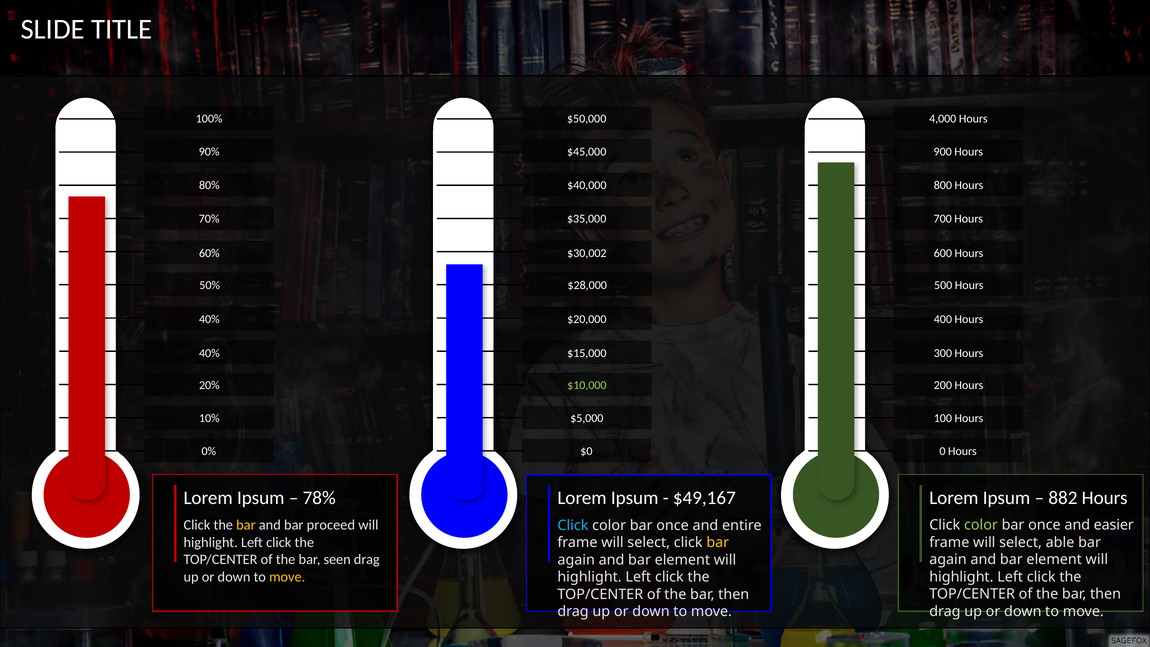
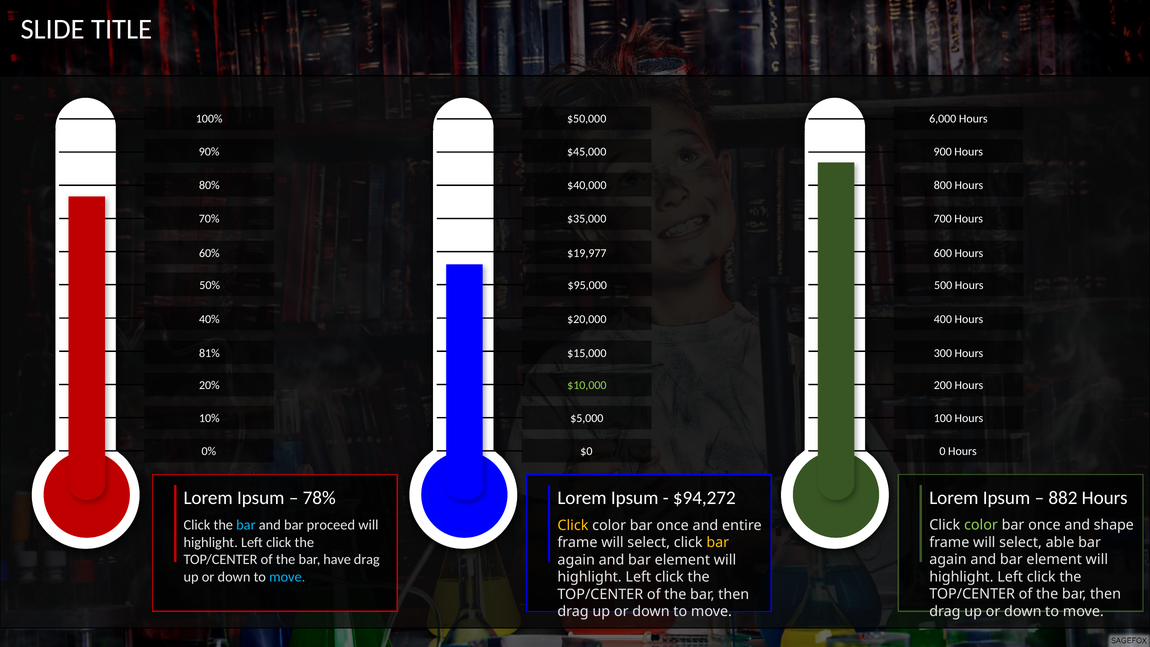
4,000: 4,000 -> 6,000
$30,002: $30,002 -> $19,977
$28,000: $28,000 -> $95,000
40% at (209, 353): 40% -> 81%
$49,167: $49,167 -> $94,272
bar at (246, 525) colour: yellow -> light blue
easier: easier -> shape
Click at (573, 525) colour: light blue -> yellow
seen: seen -> have
move at (287, 577) colour: yellow -> light blue
